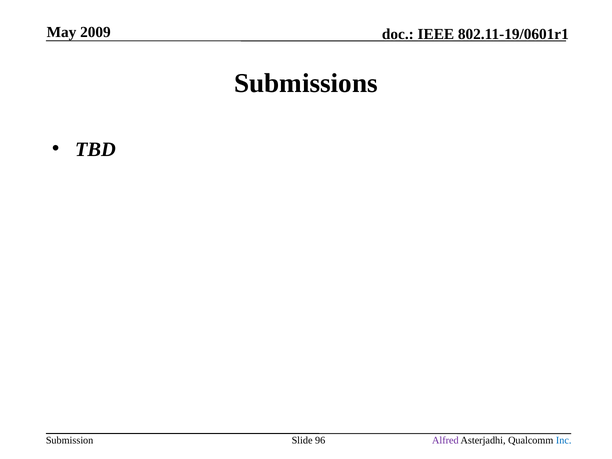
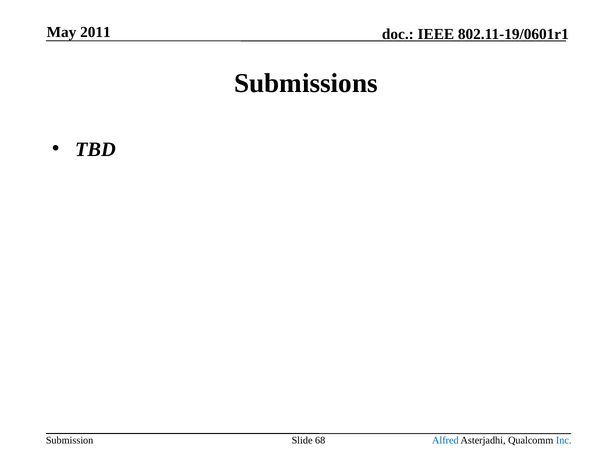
2009: 2009 -> 2011
96: 96 -> 68
Alfred colour: purple -> blue
